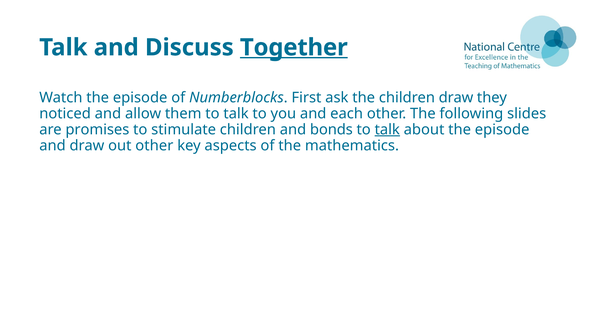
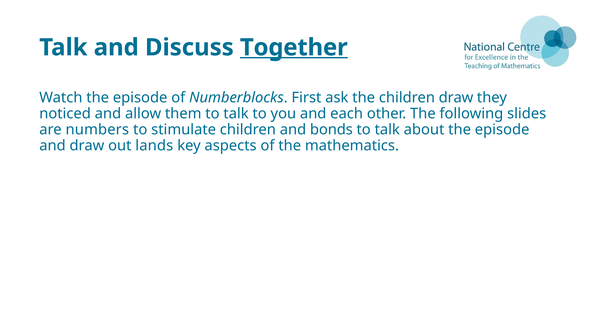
promises: promises -> numbers
talk at (387, 130) underline: present -> none
out other: other -> lands
